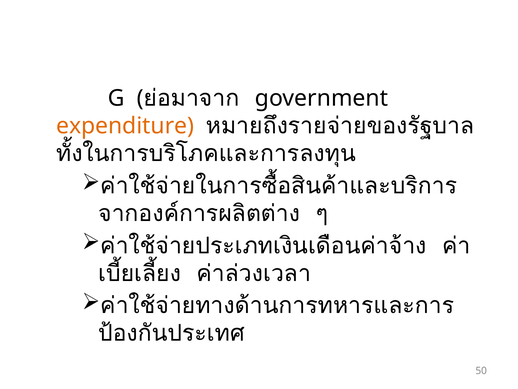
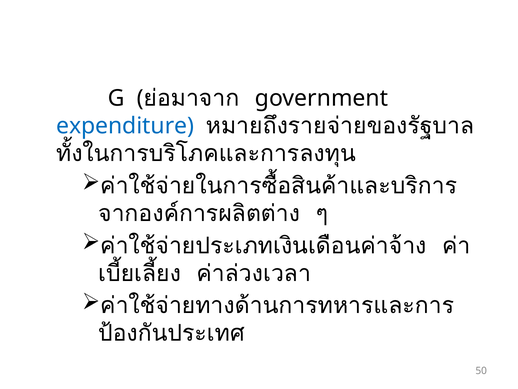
expenditure colour: orange -> blue
